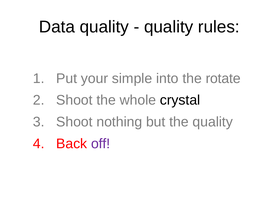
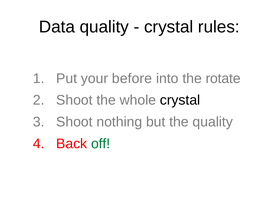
quality at (169, 27): quality -> crystal
simple: simple -> before
off colour: purple -> green
